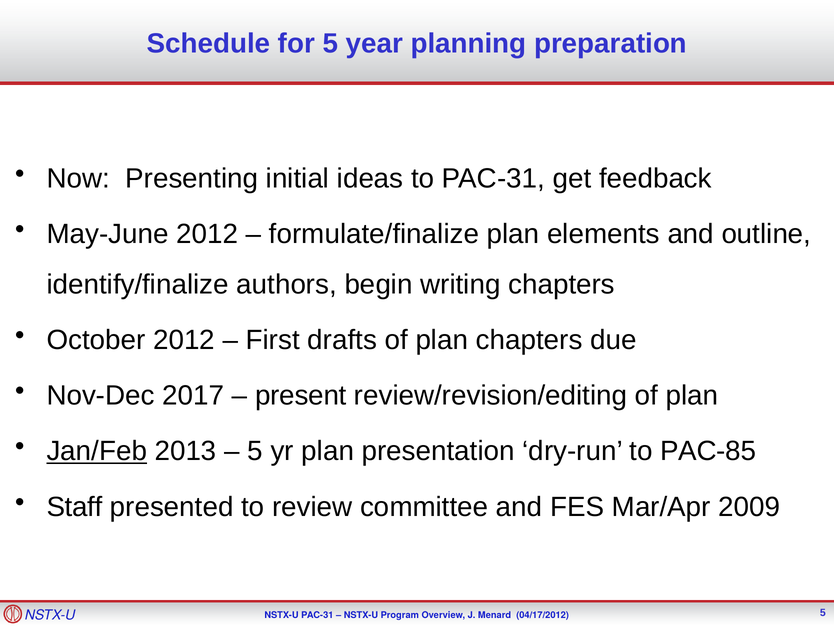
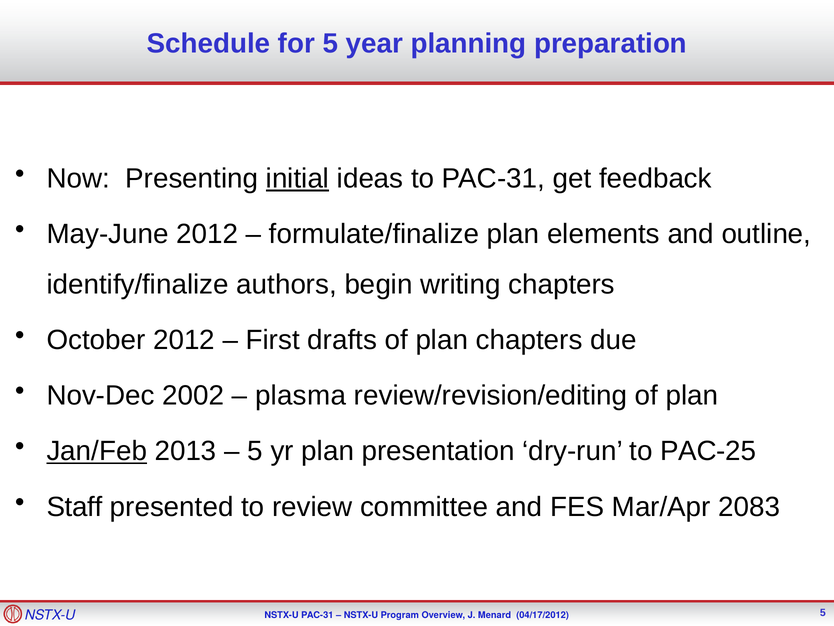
initial underline: none -> present
2017: 2017 -> 2002
present: present -> plasma
PAC-85: PAC-85 -> PAC-25
2009: 2009 -> 2083
